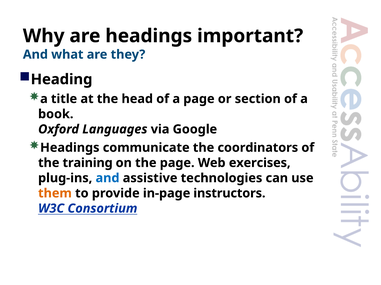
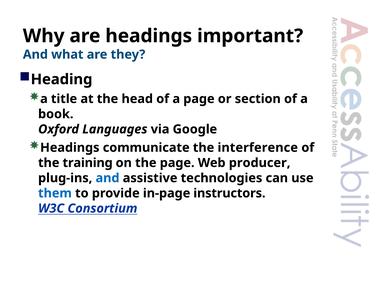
coordinators: coordinators -> interference
exercises: exercises -> producer
them colour: orange -> blue
